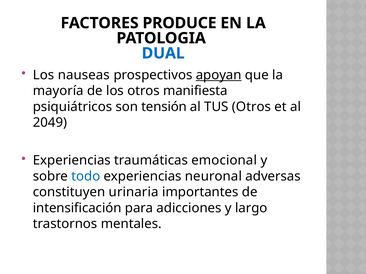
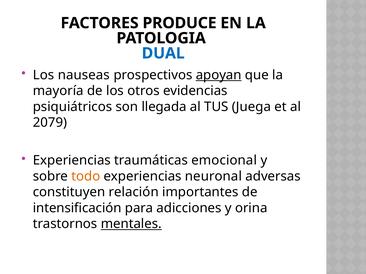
manifiesta: manifiesta -> evidencias
tensión: tensión -> llegada
TUS Otros: Otros -> Juega
2049: 2049 -> 2079
todo colour: blue -> orange
urinaria: urinaria -> relación
largo: largo -> orina
mentales underline: none -> present
